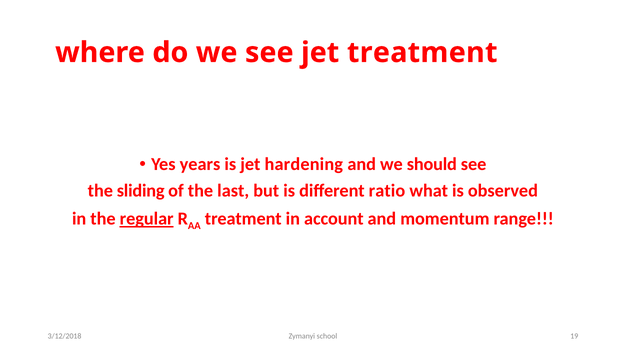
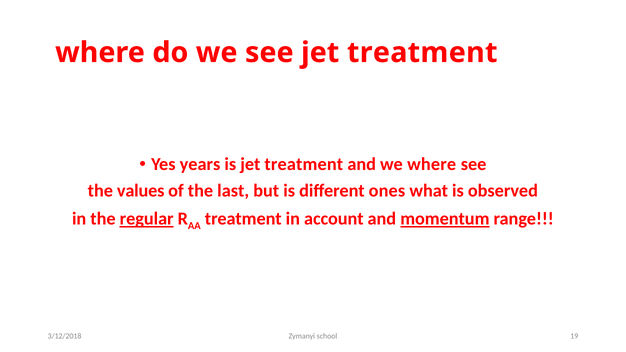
is jet hardening: hardening -> treatment
we should: should -> where
sliding: sliding -> values
ratio: ratio -> ones
momentum underline: none -> present
